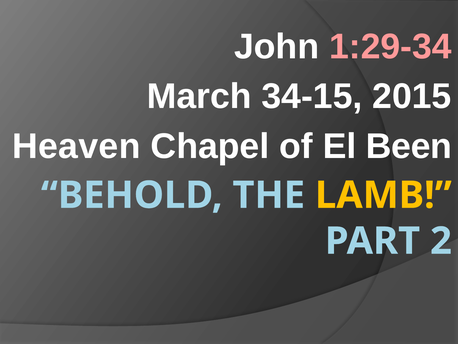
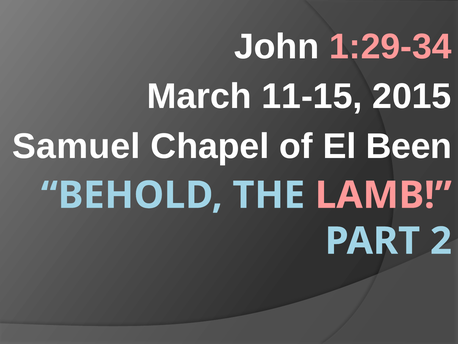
34-15: 34-15 -> 11-15
Heaven: Heaven -> Samuel
LAMB colour: yellow -> pink
